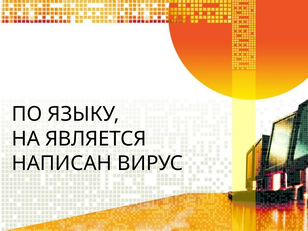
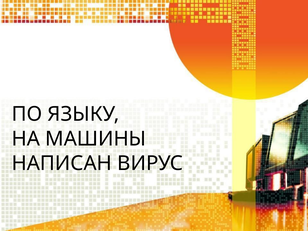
ЯВЛЯЕТСЯ: ЯВЛЯЕТСЯ -> МАШИНЫ
